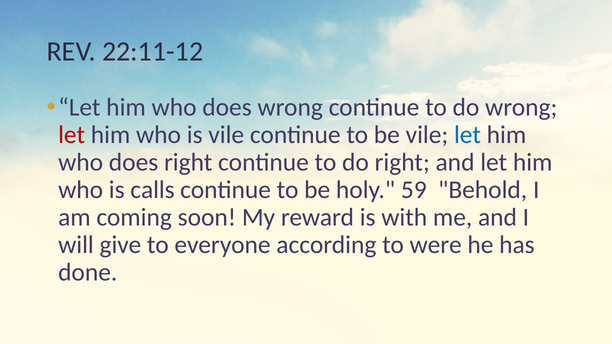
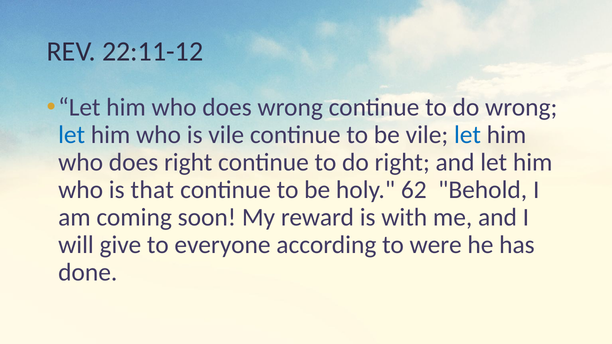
let at (72, 135) colour: red -> blue
calls: calls -> that
59: 59 -> 62
